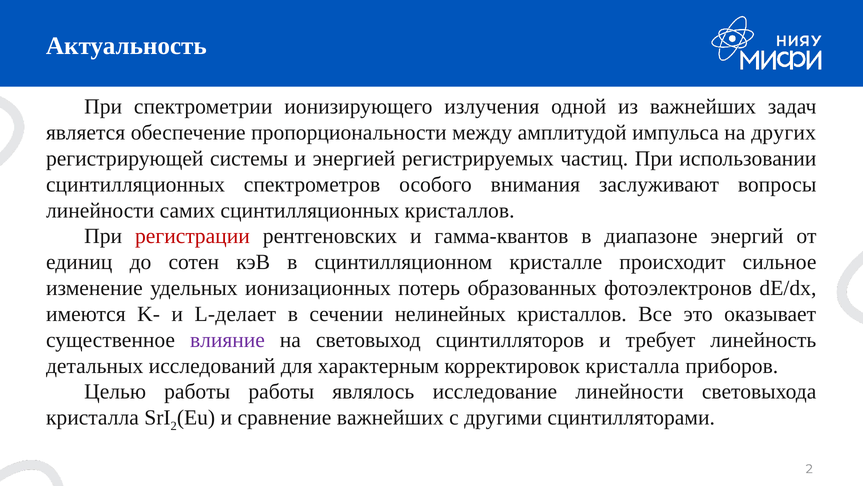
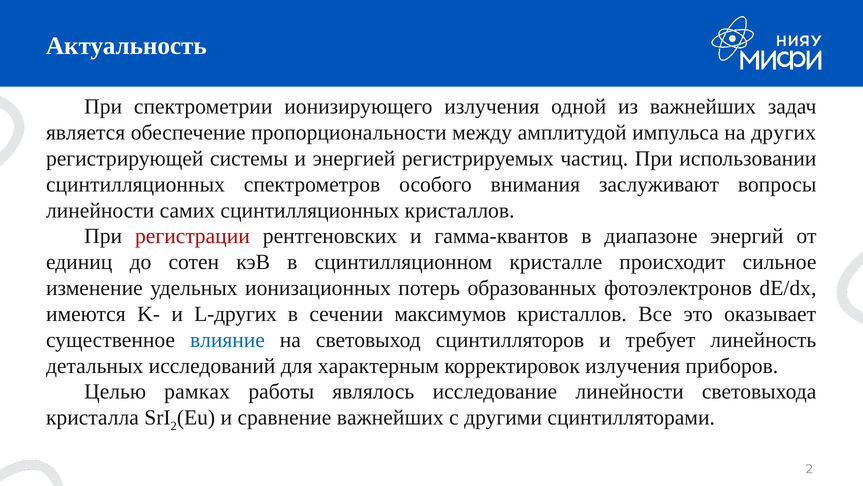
L-делает: L-делает -> L-других
нелинейных: нелинейных -> максимумов
влияние colour: purple -> blue
корректировок кристалла: кристалла -> излучения
Целью работы: работы -> рамках
